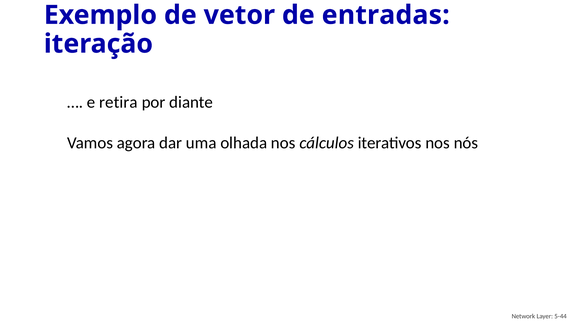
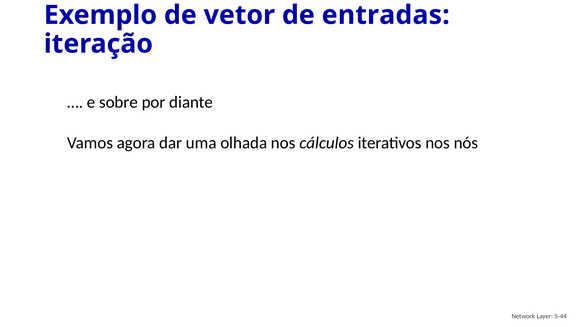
retira: retira -> sobre
